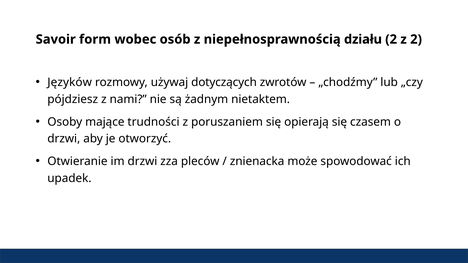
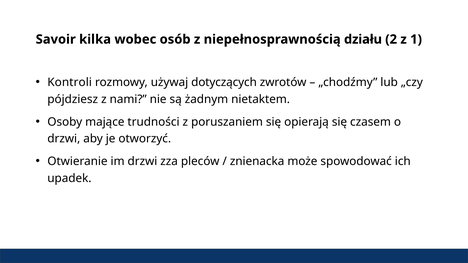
form: form -> kilka
z 2: 2 -> 1
Języków: Języków -> Kontroli
